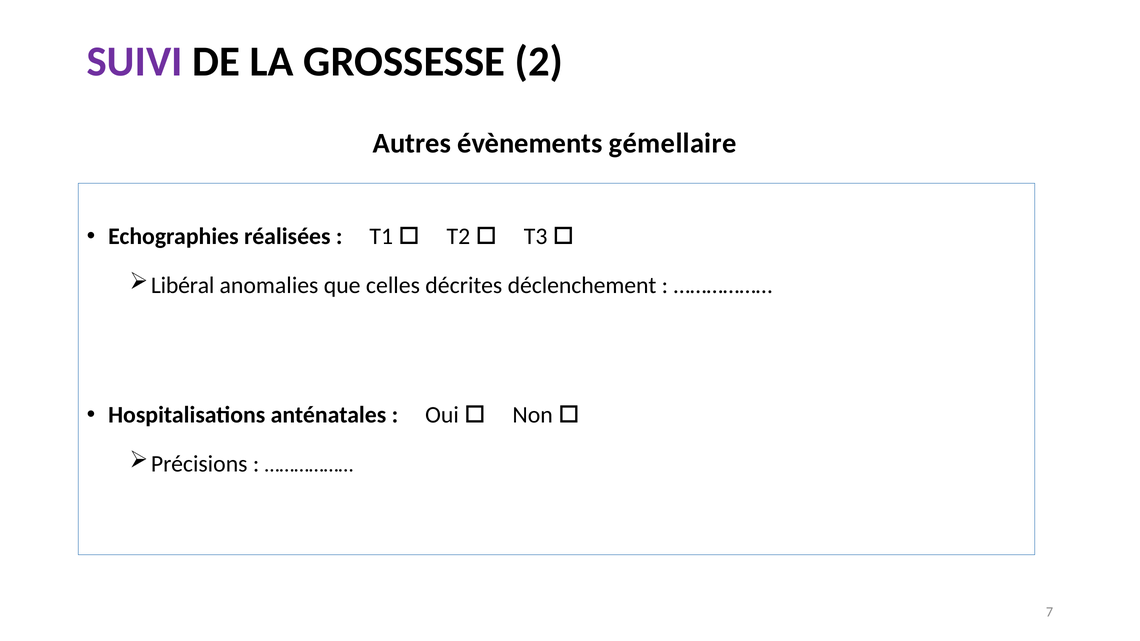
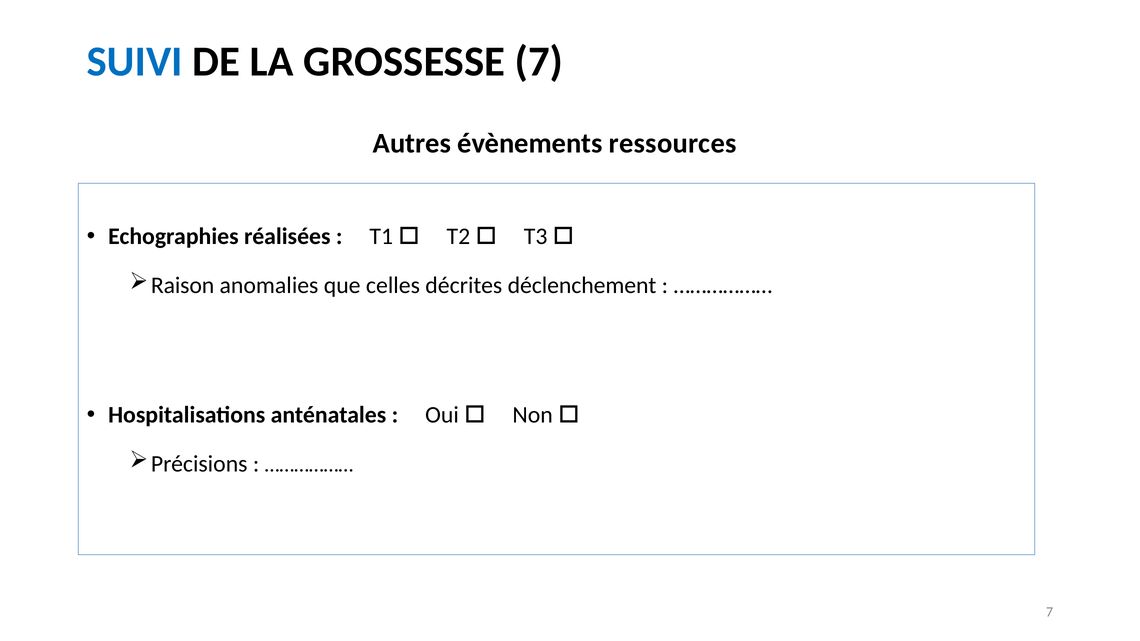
SUIVI colour: purple -> blue
GROSSESSE 2: 2 -> 7
gémellaire: gémellaire -> ressources
Libéral: Libéral -> Raison
